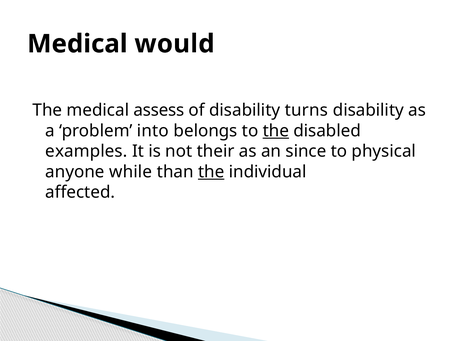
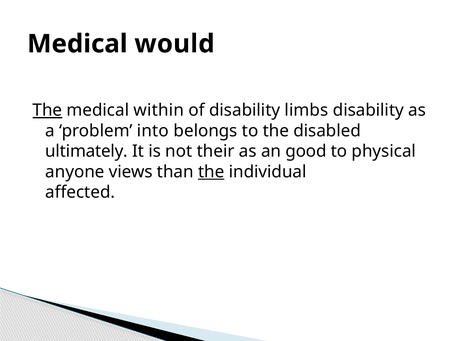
The at (47, 110) underline: none -> present
assess: assess -> within
turns: turns -> limbs
the at (276, 131) underline: present -> none
examples: examples -> ultimately
since: since -> good
while: while -> views
